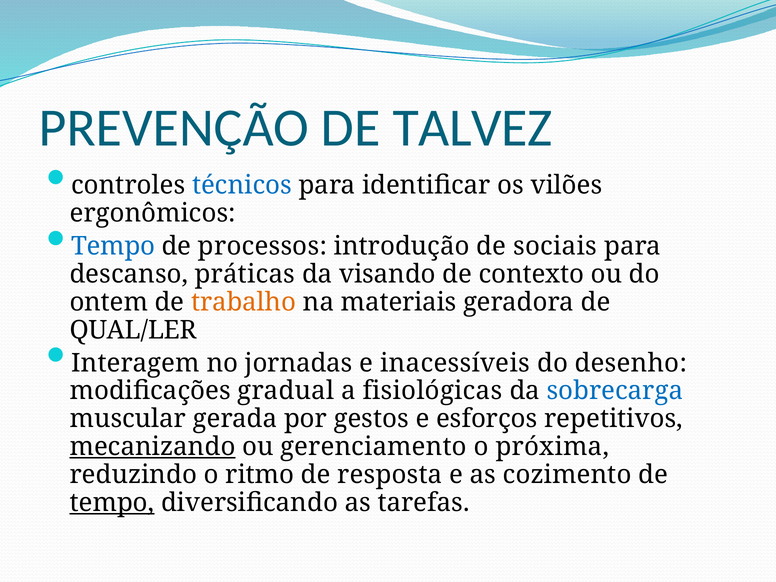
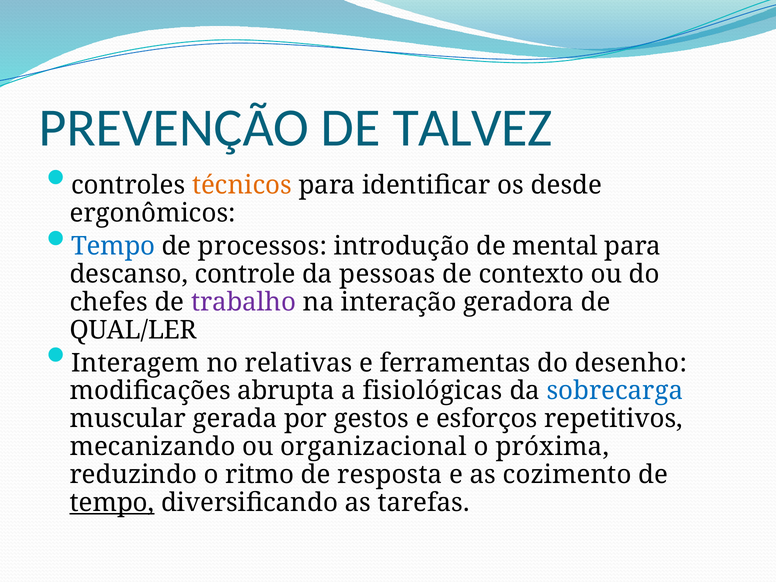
técnicos colour: blue -> orange
vilões: vilões -> desde
sociais: sociais -> mental
práticas: práticas -> controle
visando: visando -> pessoas
ontem: ontem -> chefes
trabalho colour: orange -> purple
materiais: materiais -> interação
jornadas: jornadas -> relativas
inacessíveis: inacessíveis -> ferramentas
gradual: gradual -> abrupta
mecanizando underline: present -> none
gerenciamento: gerenciamento -> organizacional
